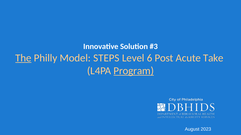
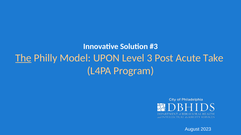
STEPS: STEPS -> UPON
6: 6 -> 3
Program underline: present -> none
